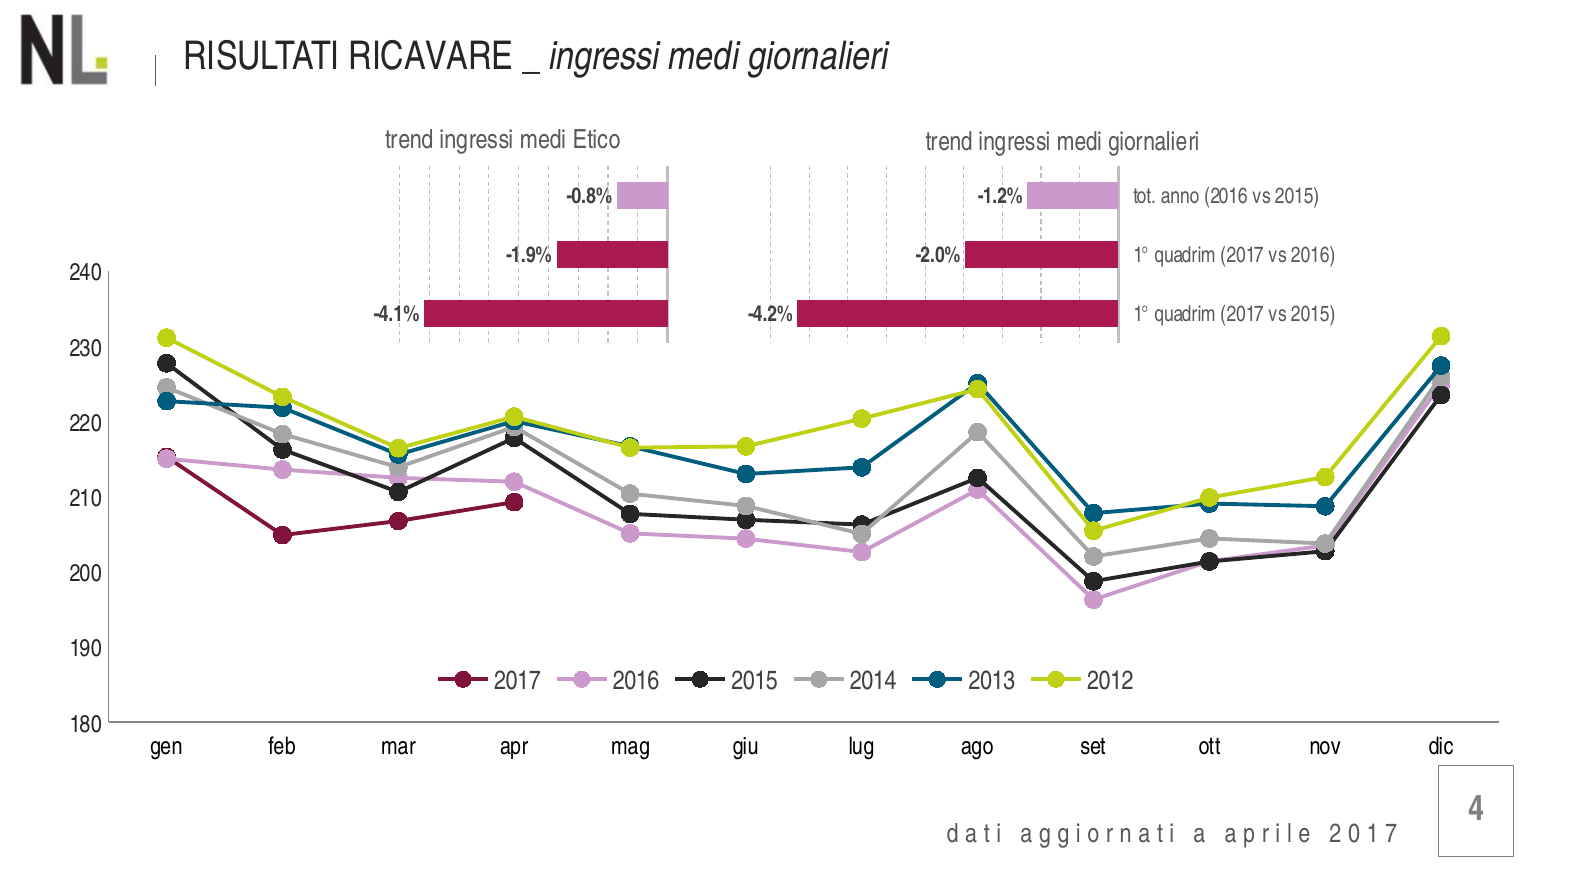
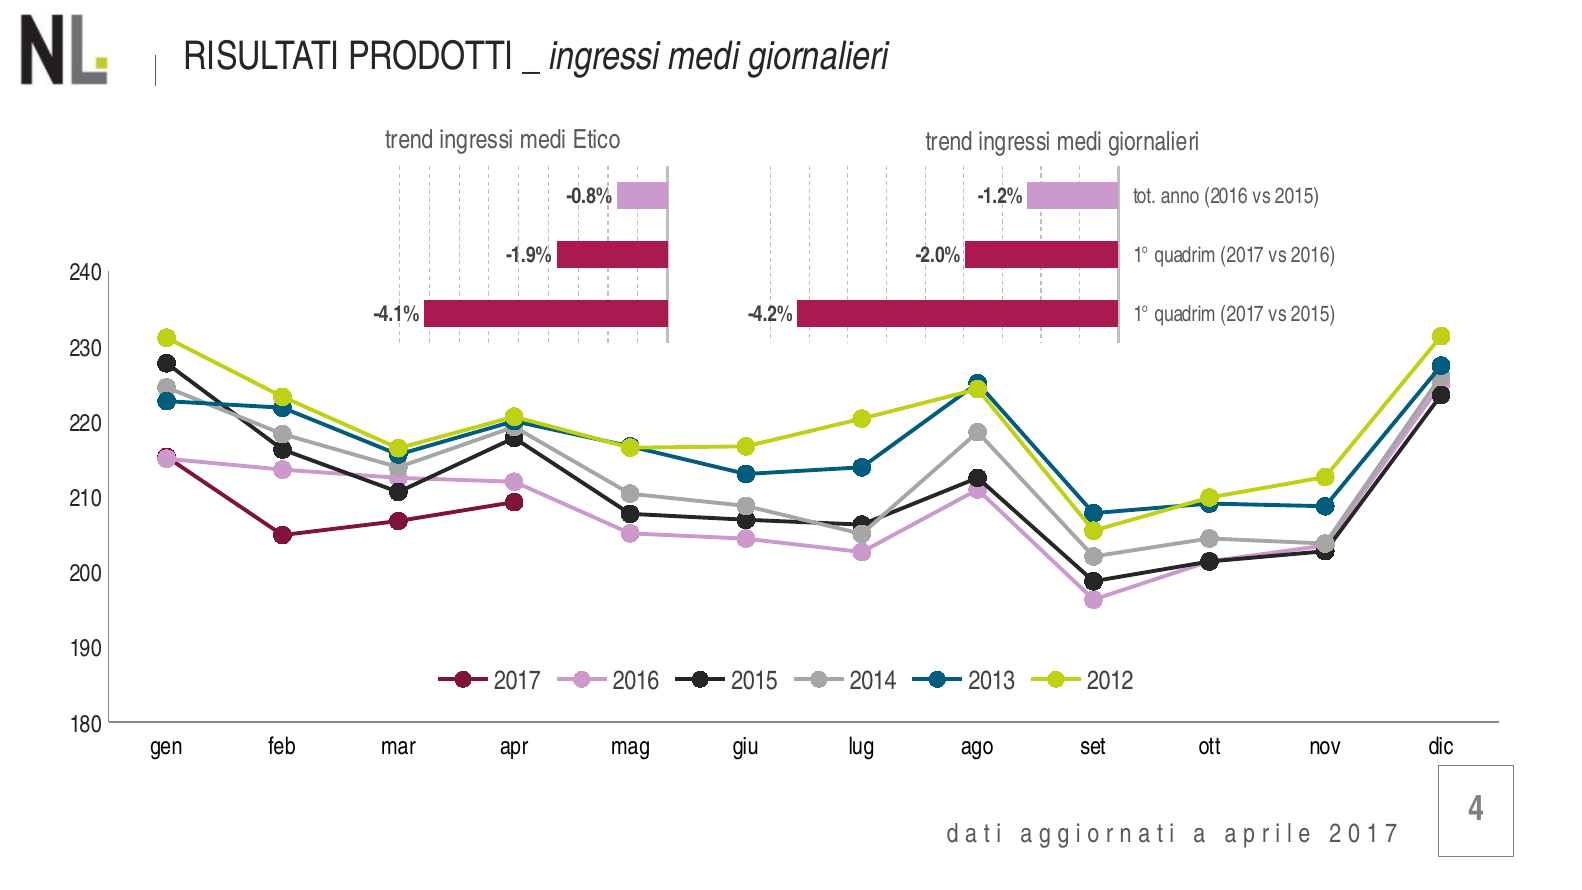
RICAVARE: RICAVARE -> PRODOTTI
